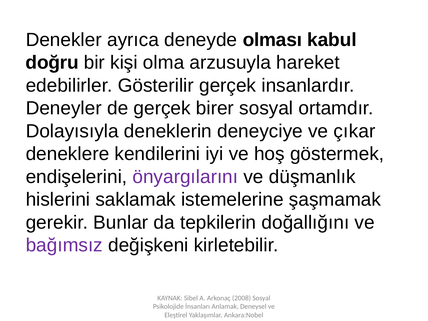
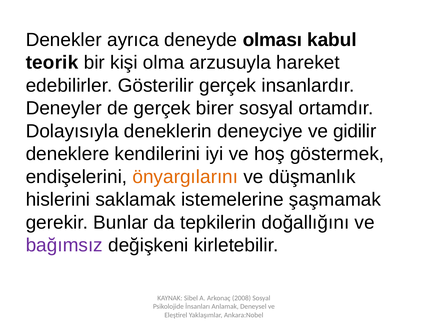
doğru: doğru -> teorik
çıkar: çıkar -> gidilir
önyargılarını colour: purple -> orange
